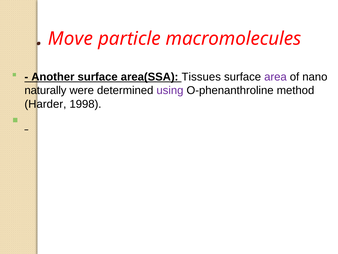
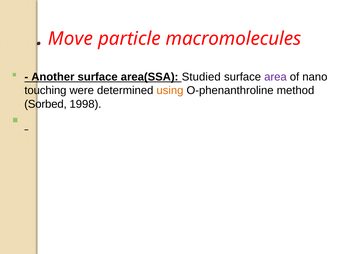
Tissues: Tissues -> Studied
naturally: naturally -> touching
using colour: purple -> orange
Harder: Harder -> Sorbed
